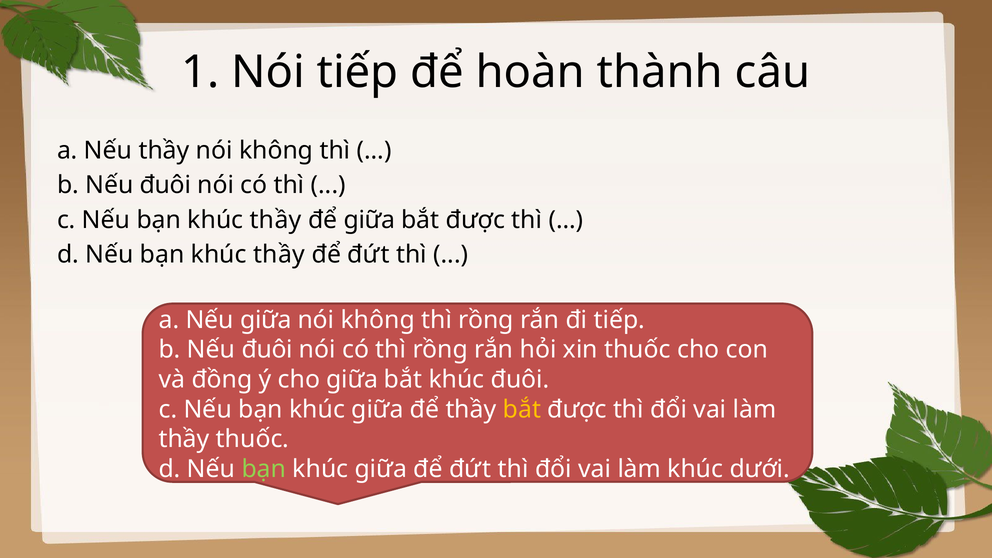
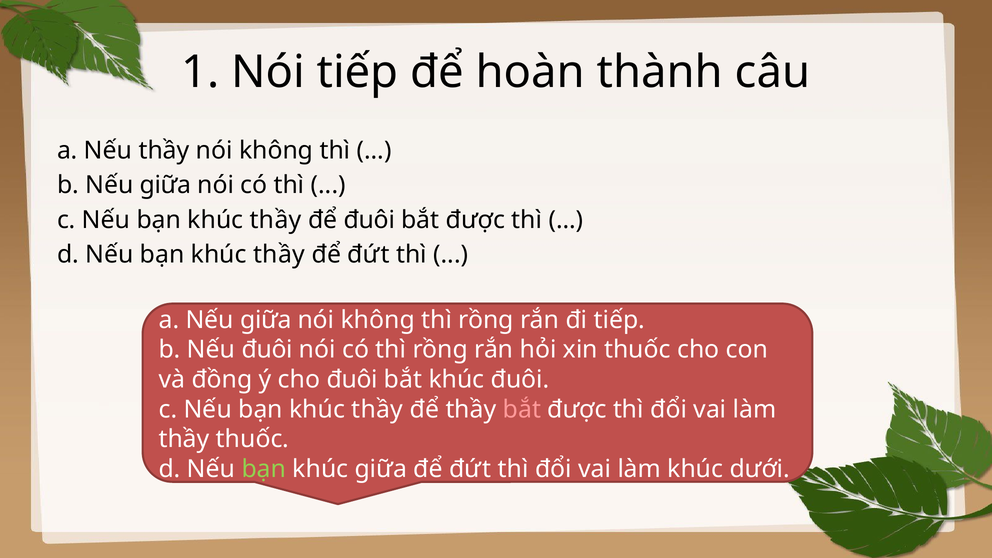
đuôi at (166, 185): đuôi -> giữa
để giữa: giữa -> đuôi
cho giữa: giữa -> đuôi
giữa at (377, 409): giữa -> thầy
bắt at (522, 409) colour: yellow -> pink
